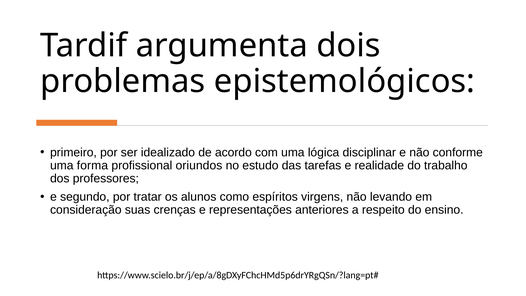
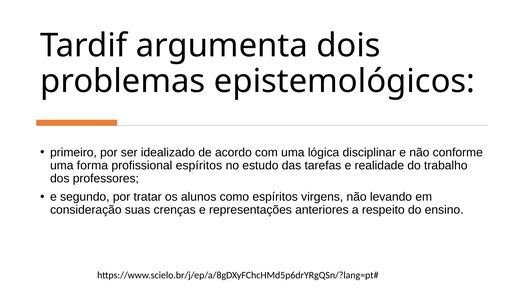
profissional oriundos: oriundos -> espíritos
